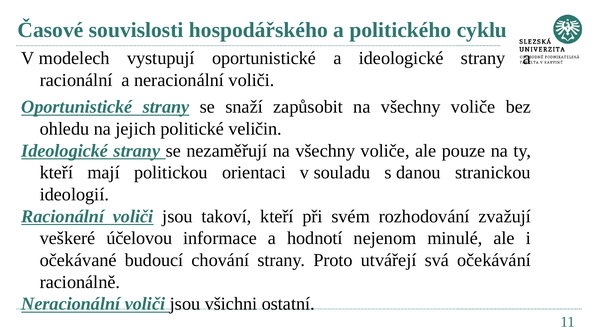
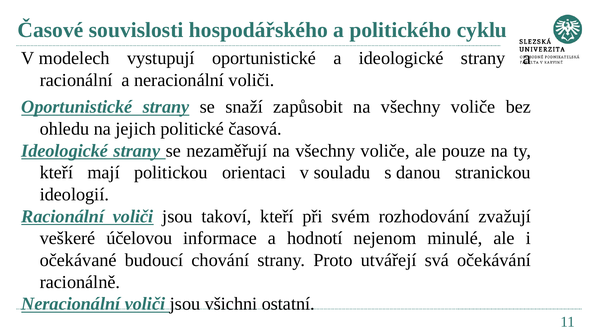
veličin: veličin -> časová
